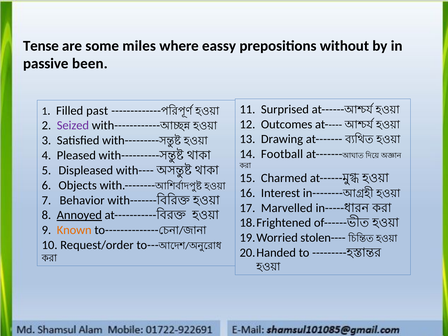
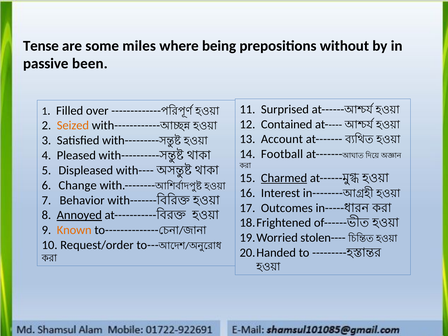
eassy: eassy -> being
past: past -> over
Outcomes: Outcomes -> Contained
Seized colour: purple -> orange
Drawing: Drawing -> Account
Charmed underline: none -> present
Objects: Objects -> Change
Marvelled: Marvelled -> Outcomes
